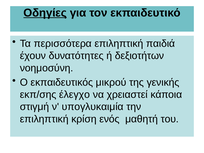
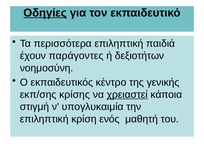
δυνατότητες: δυνατότητες -> παράγοντες
μικρού: μικρού -> κέντρο
έλεγχο: έλεγχο -> κρίσης
χρειαστεί underline: none -> present
